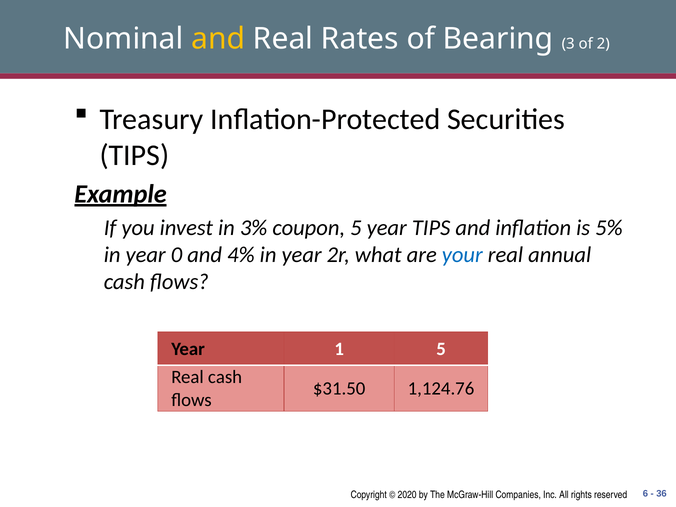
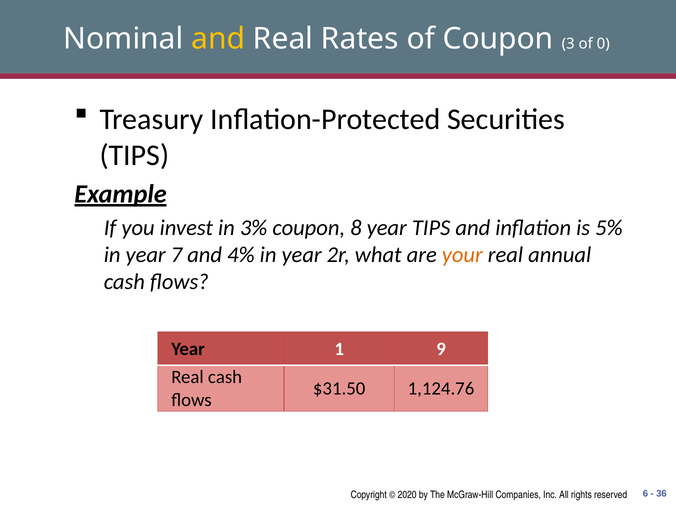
of Bearing: Bearing -> Coupon
2: 2 -> 0
coupon 5: 5 -> 8
0: 0 -> 7
your colour: blue -> orange
1 5: 5 -> 9
